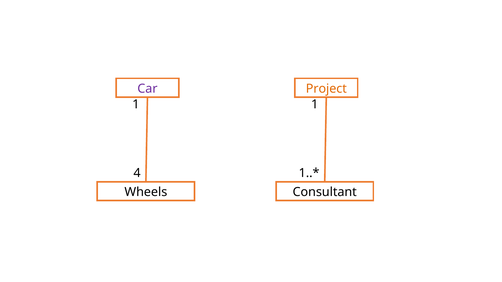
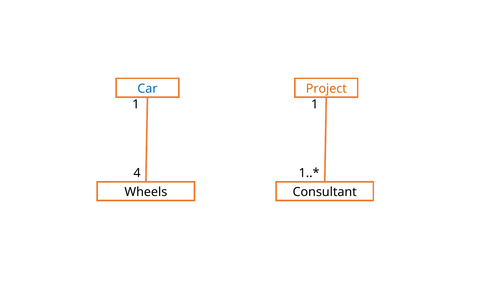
Car colour: purple -> blue
